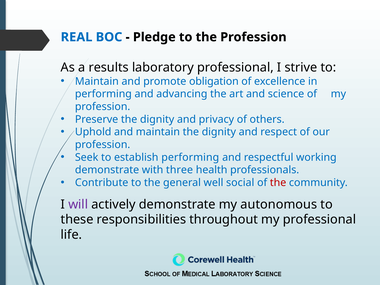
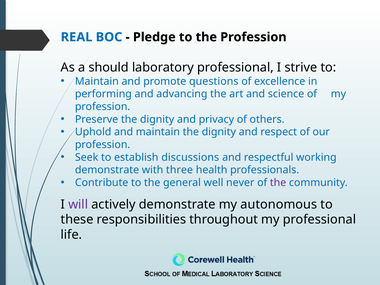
results: results -> should
obligation: obligation -> questions
establish performing: performing -> discussions
social: social -> never
the at (278, 183) colour: red -> purple
